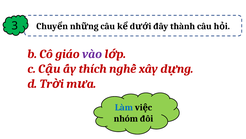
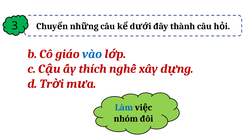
vào colour: purple -> blue
